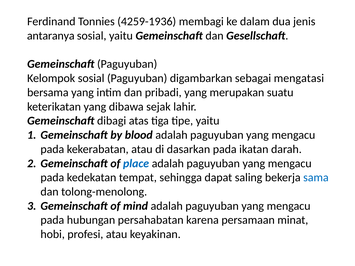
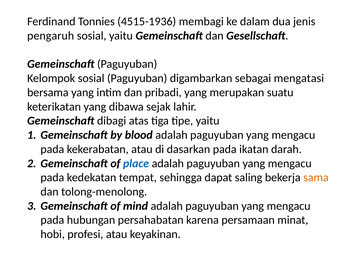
4259-1936: 4259-1936 -> 4515-1936
antaranya: antaranya -> pengaruh
sama colour: blue -> orange
